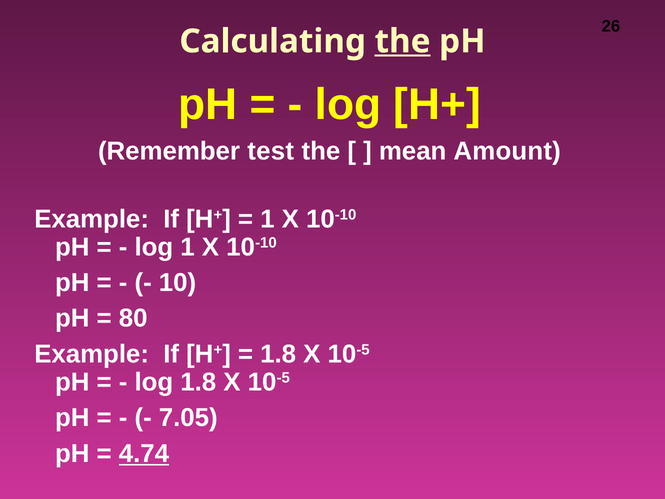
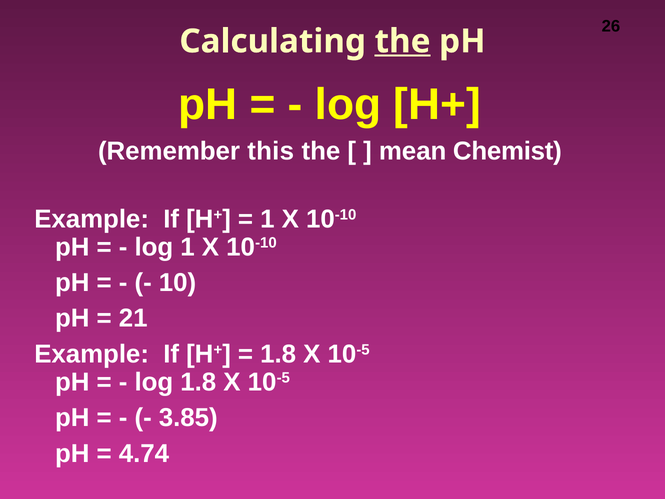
test: test -> this
Amount: Amount -> Chemist
80: 80 -> 21
7.05: 7.05 -> 3.85
4.74 underline: present -> none
